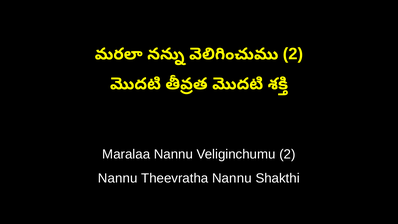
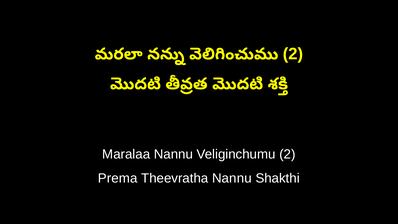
Nannu at (118, 178): Nannu -> Prema
